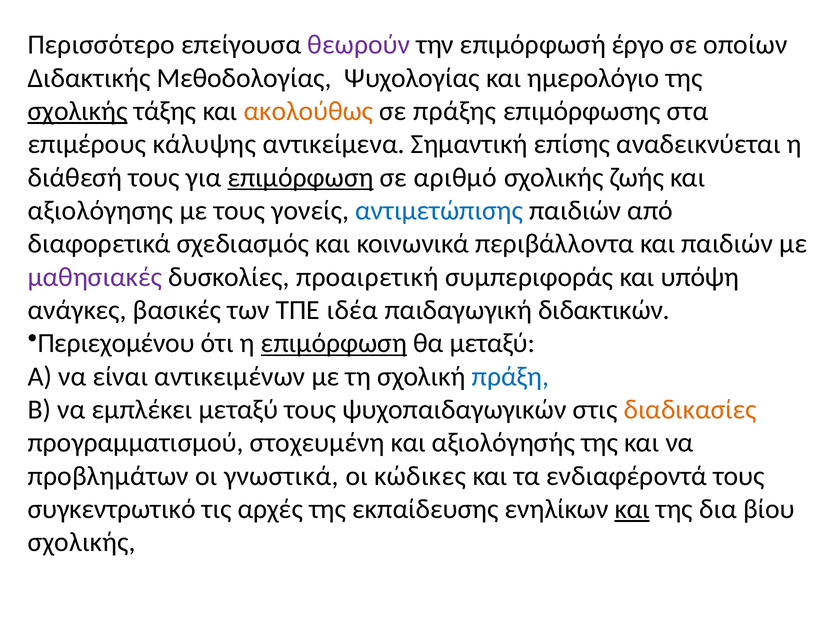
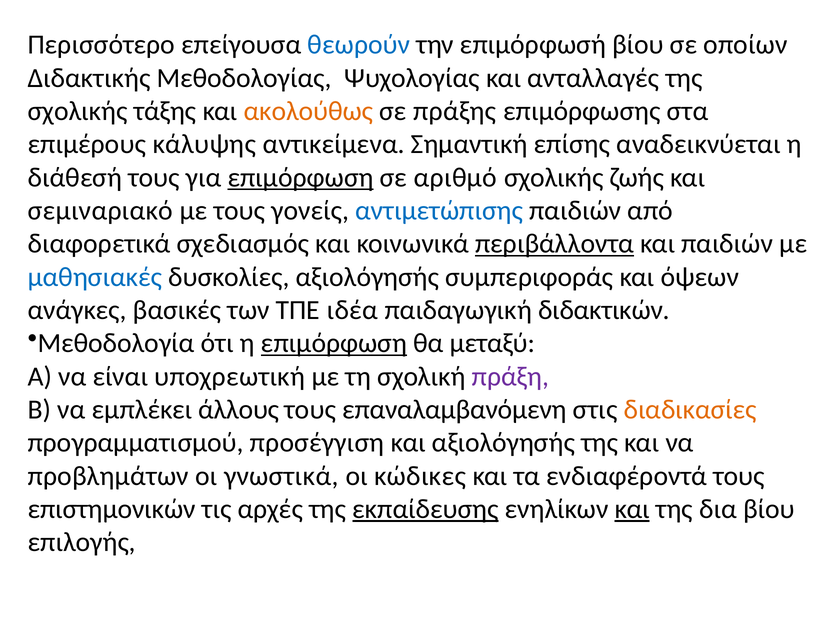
θεωρούν colour: purple -> blue
επιμόρφωσή έργο: έργο -> βίου
ημερολόγιο: ημερολόγιο -> ανταλλαγές
σχολικής at (78, 111) underline: present -> none
αξιολόγησης: αξιολόγησης -> σεμιναριακό
περιβάλλοντα underline: none -> present
μαθησιακές colour: purple -> blue
δυσκολίες προαιρετική: προαιρετική -> αξιολόγησής
υπόψη: υπόψη -> όψεων
Περιεχομένου: Περιεχομένου -> Μεθοδολογία
αντικειμένων: αντικειμένων -> υποχρεωτική
πράξη colour: blue -> purple
εμπλέκει μεταξύ: μεταξύ -> άλλους
ψυχοπαιδαγωγικών: ψυχοπαιδαγωγικών -> επαναλαμβανόμενη
στοχευμένη: στοχευμένη -> προσέγγιση
συγκεντρωτικό: συγκεντρωτικό -> επιστημονικών
εκπαίδευσης underline: none -> present
σχολικής at (82, 543): σχολικής -> επιλογής
